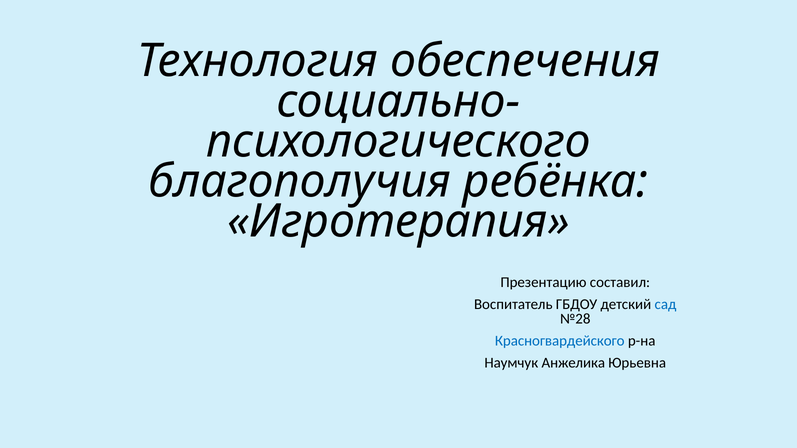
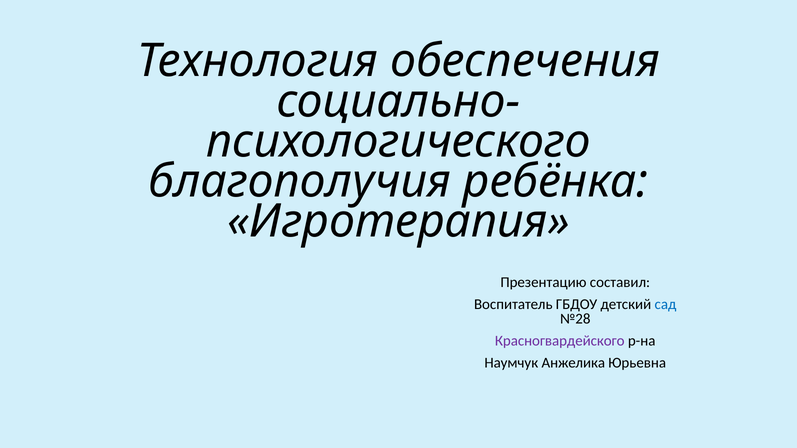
Красногвардейского colour: blue -> purple
